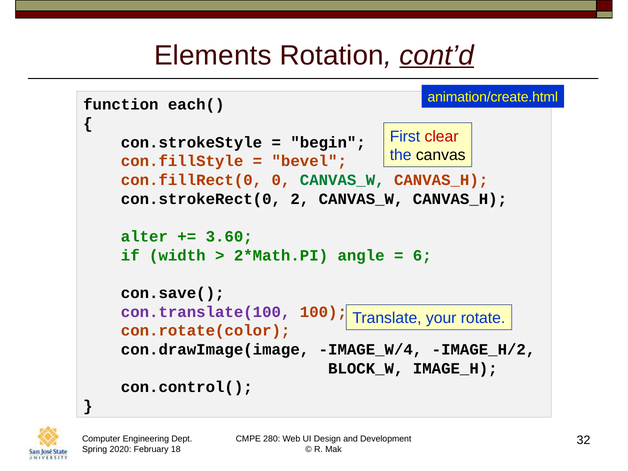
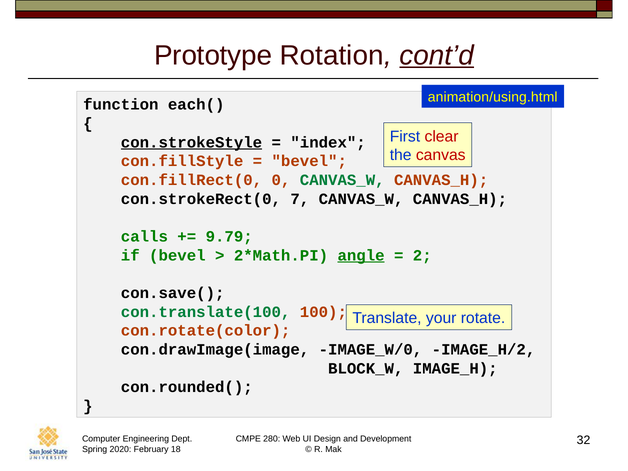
Elements: Elements -> Prototype
animation/create.html: animation/create.html -> animation/using.html
con.strokeStyle underline: none -> present
begin: begin -> index
canvas colour: black -> red
2: 2 -> 7
alter: alter -> calls
3.60: 3.60 -> 9.79
if width: width -> bevel
angle underline: none -> present
6: 6 -> 2
con.translate(100 colour: purple -> green
IMAGE_W/4: IMAGE_W/4 -> IMAGE_W/0
con.control(: con.control( -> con.rounded(
